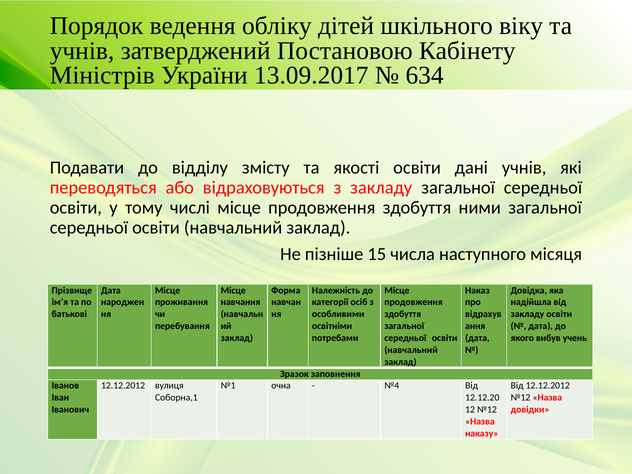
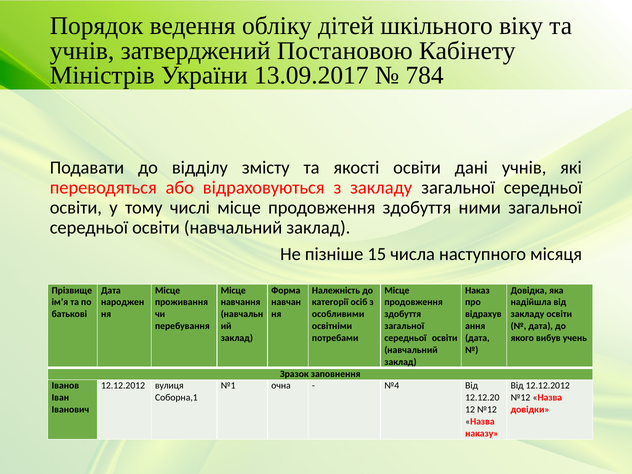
634: 634 -> 784
